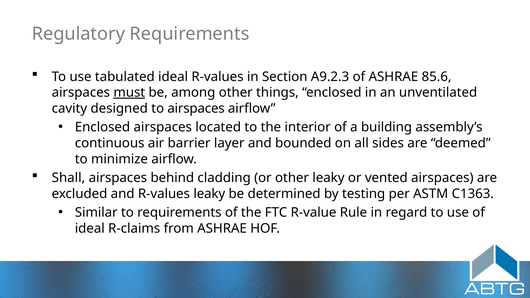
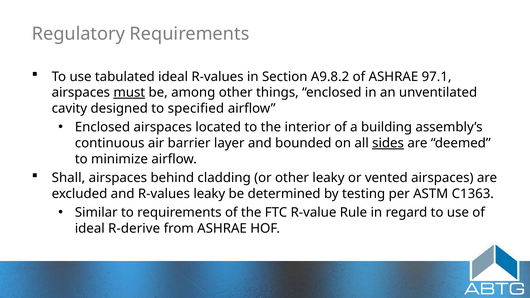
A9.2.3: A9.2.3 -> A9.8.2
85.6: 85.6 -> 97.1
to airspaces: airspaces -> specified
sides underline: none -> present
R-claims: R-claims -> R-derive
